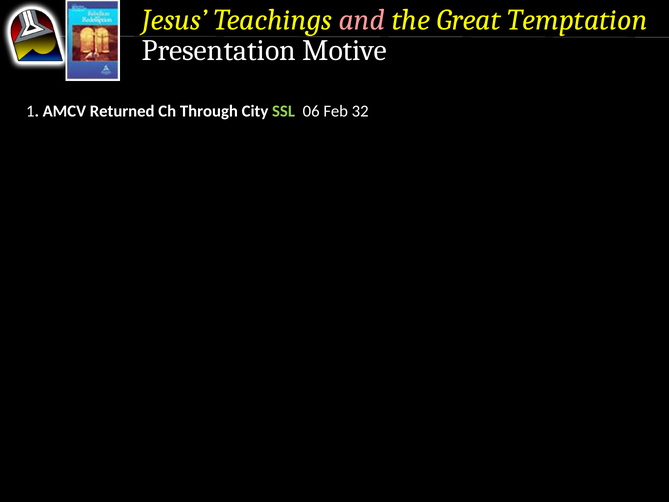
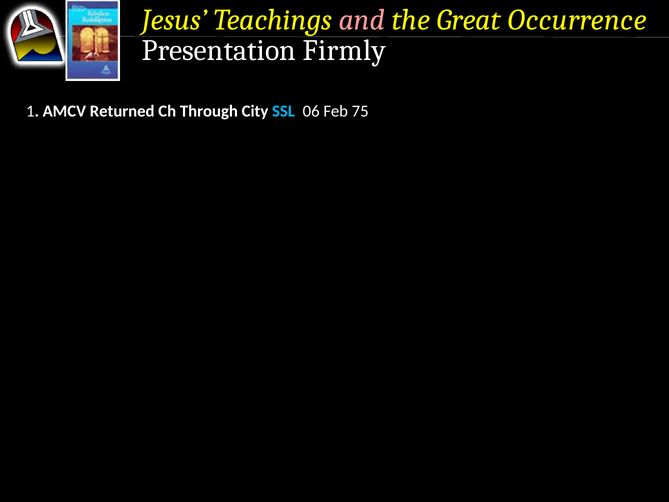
Temptation: Temptation -> Occurrence
Motive: Motive -> Firmly
SSL colour: light green -> light blue
32: 32 -> 75
